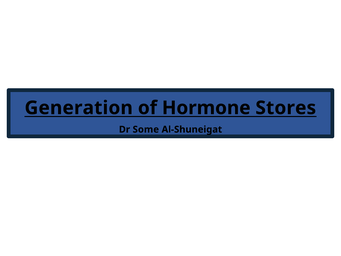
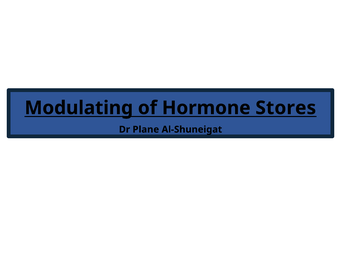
Generation: Generation -> Modulating
Some: Some -> Plane
